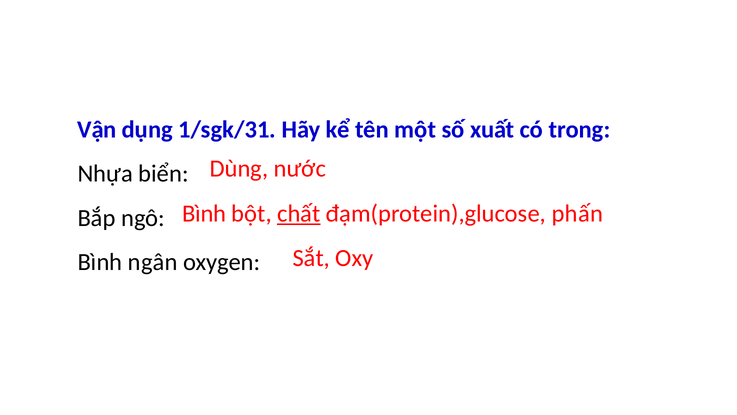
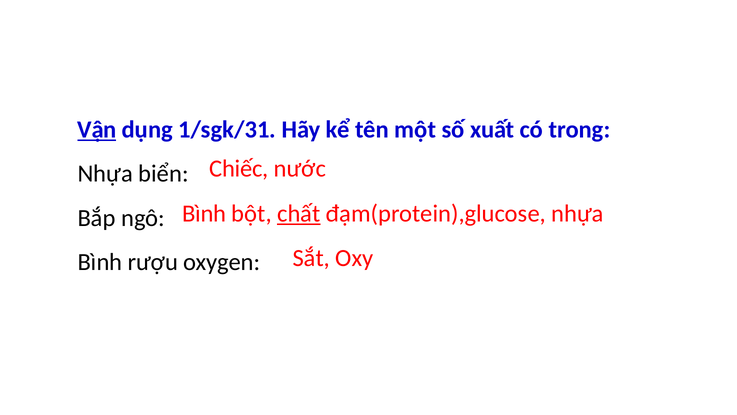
Vận underline: none -> present
Dùng: Dùng -> Chiếc
đạm(protein),glucose phấn: phấn -> nhựa
ngân: ngân -> rượu
